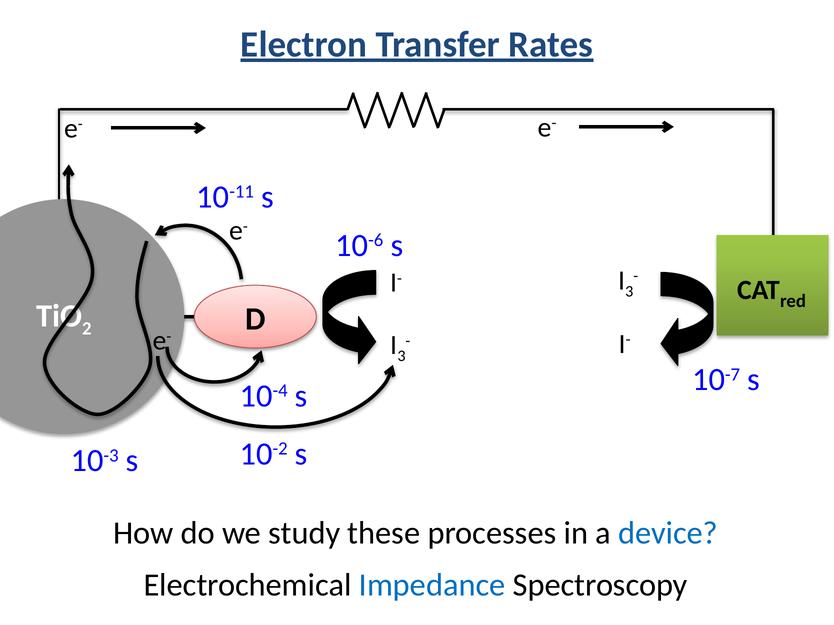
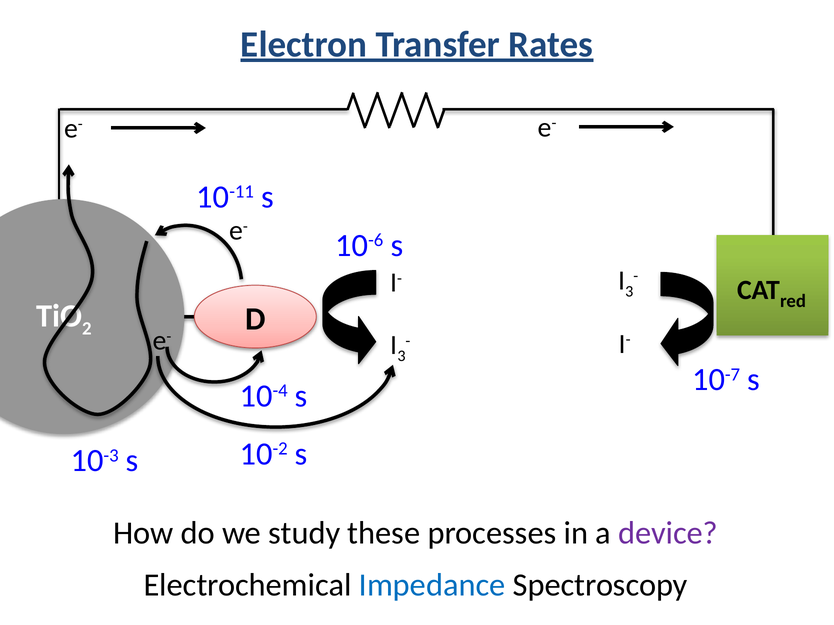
device colour: blue -> purple
